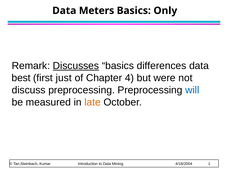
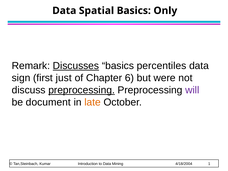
Meters: Meters -> Spatial
differences: differences -> percentiles
best: best -> sign
4: 4 -> 6
preprocessing at (82, 90) underline: none -> present
will colour: blue -> purple
measured: measured -> document
